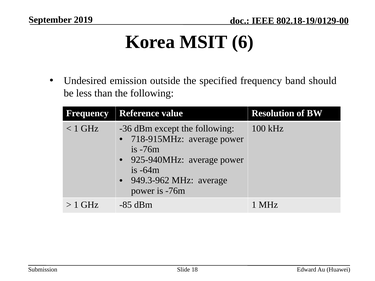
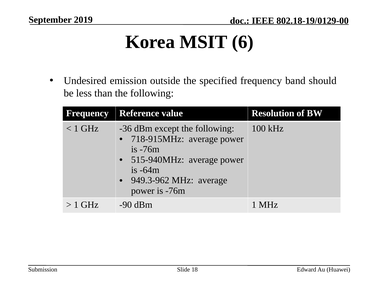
925-940MHz: 925-940MHz -> 515-940MHz
-85: -85 -> -90
